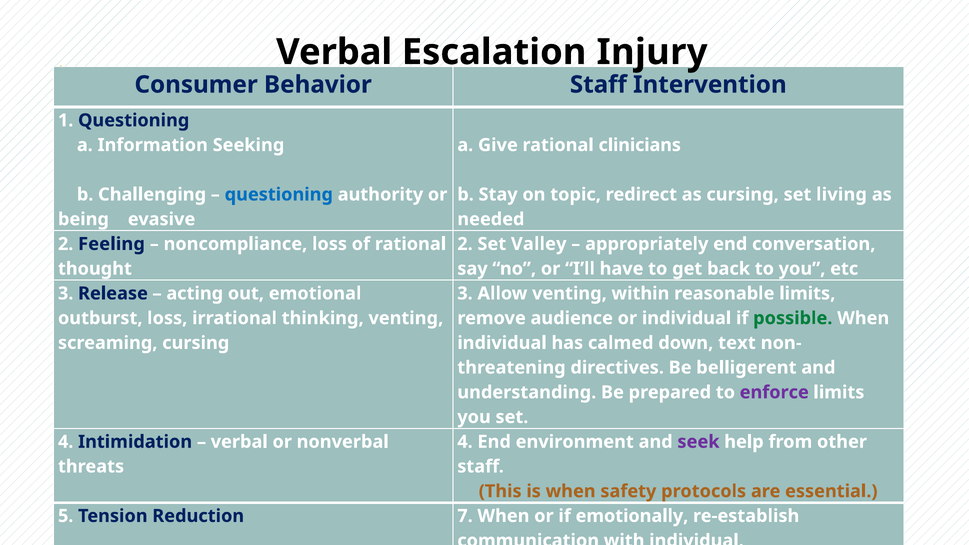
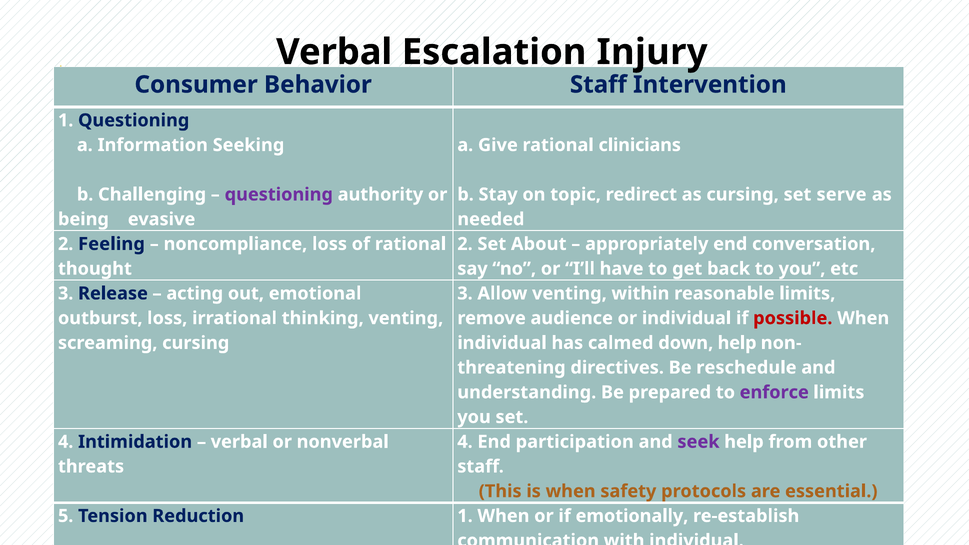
questioning at (279, 195) colour: blue -> purple
living: living -> serve
Valley: Valley -> About
possible colour: green -> red
down text: text -> help
belligerent: belligerent -> reschedule
environment: environment -> participation
Reduction 7: 7 -> 1
